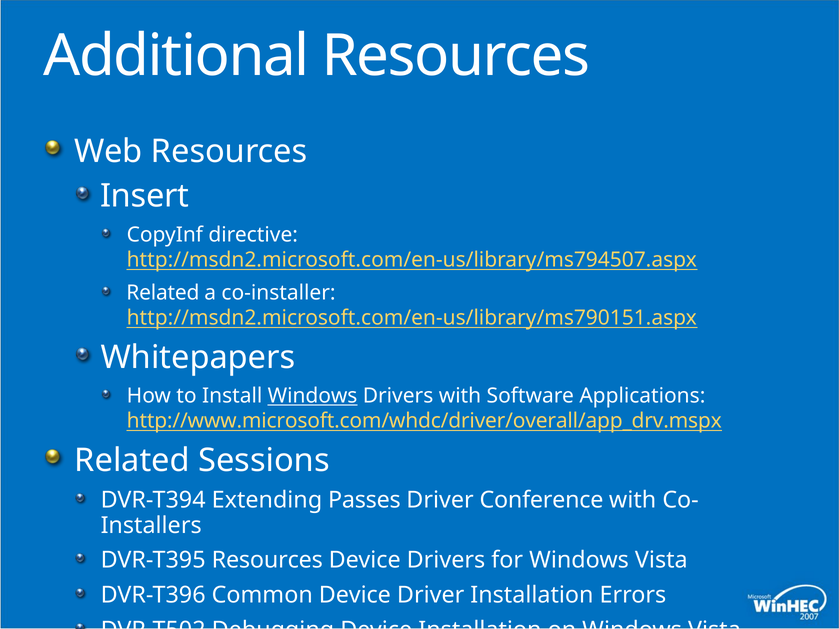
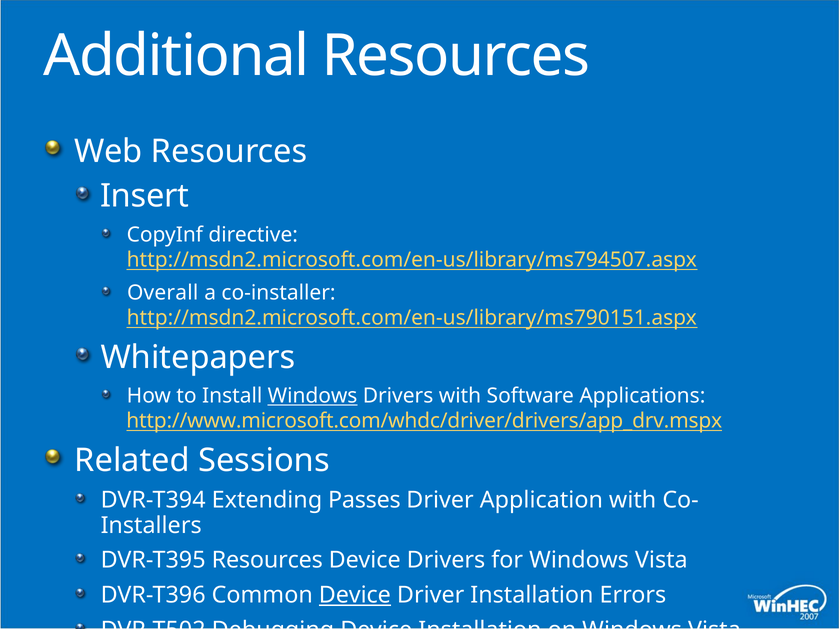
Related at (163, 293): Related -> Overall
http://www.microsoft.com/whdc/driver/overall/app_drv.mspx: http://www.microsoft.com/whdc/driver/overall/app_drv.mspx -> http://www.microsoft.com/whdc/driver/drivers/app_drv.mspx
Conference: Conference -> Application
Device at (355, 595) underline: none -> present
